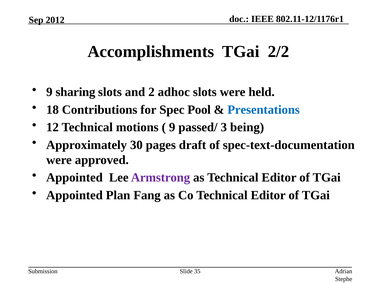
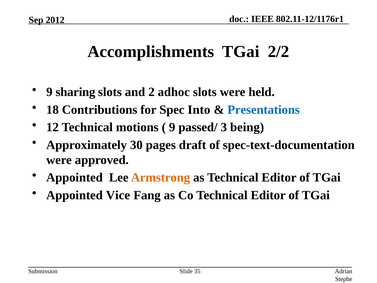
Pool: Pool -> Into
Armstrong colour: purple -> orange
Plan: Plan -> Vice
